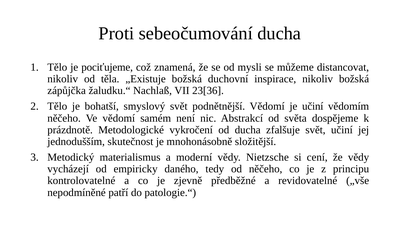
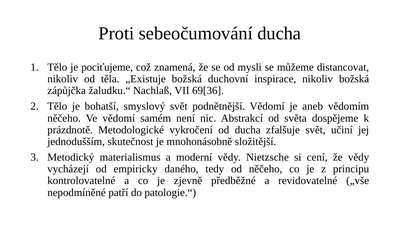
23[36: 23[36 -> 69[36
je učiní: učiní -> aneb
